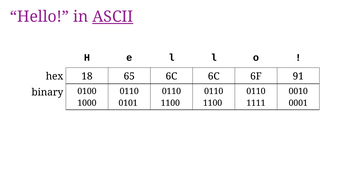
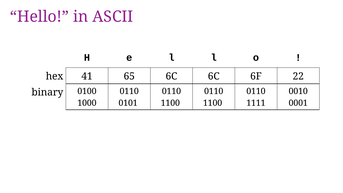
ASCII underline: present -> none
18: 18 -> 41
91: 91 -> 22
